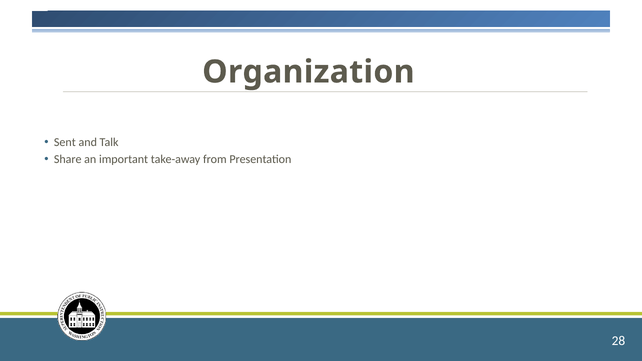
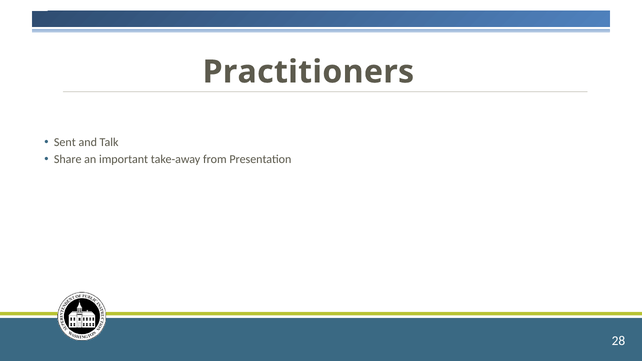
Organization: Organization -> Practitioners
